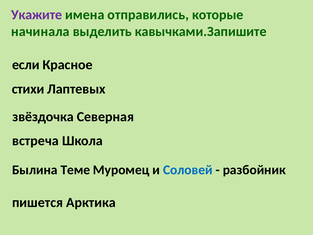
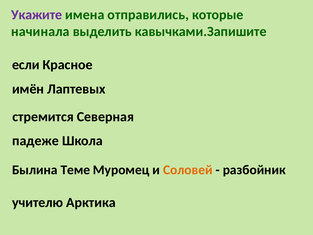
стихи: стихи -> имён
звёздочка: звёздочка -> стремится
встреча: встреча -> падеже
Соловей colour: blue -> orange
пишется: пишется -> учителю
